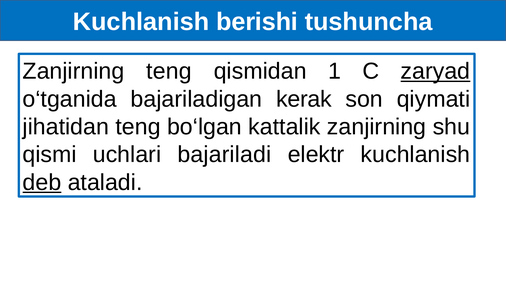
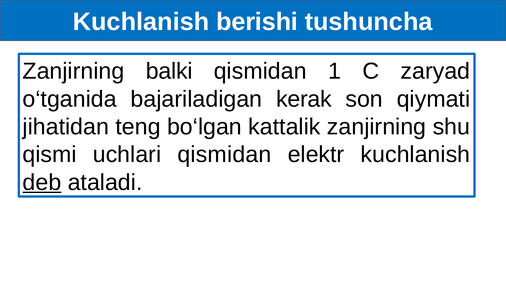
Zanjirning teng: teng -> balki
zaryad underline: present -> none
uchlari bajariladi: bajariladi -> qismidan
